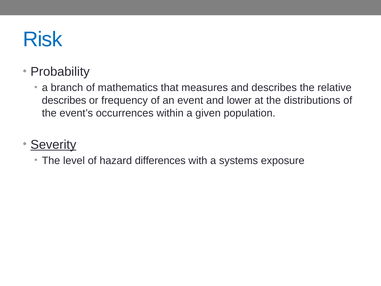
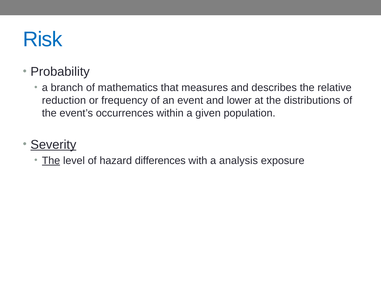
describes at (64, 100): describes -> reduction
The at (51, 160) underline: none -> present
systems: systems -> analysis
